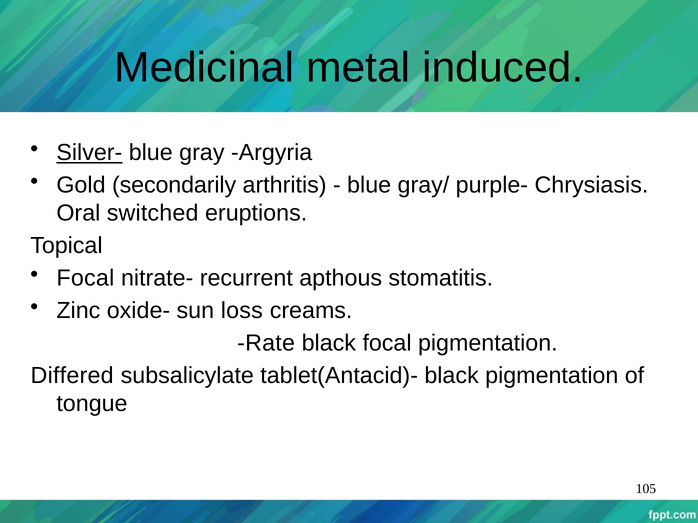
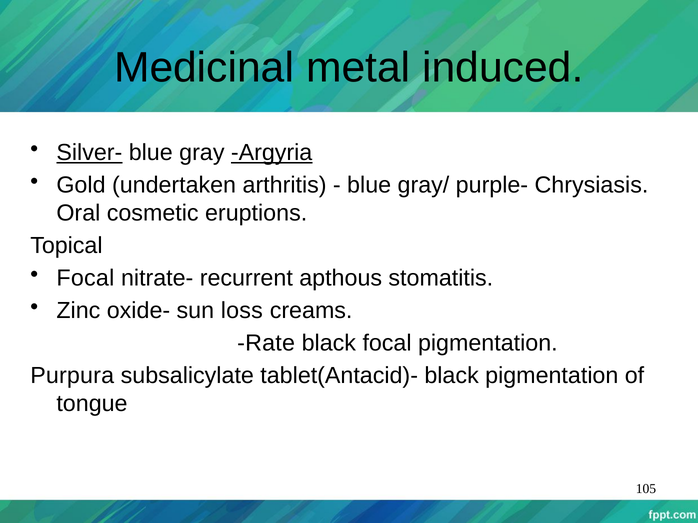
Argyria underline: none -> present
secondarily: secondarily -> undertaken
switched: switched -> cosmetic
Differed: Differed -> Purpura
